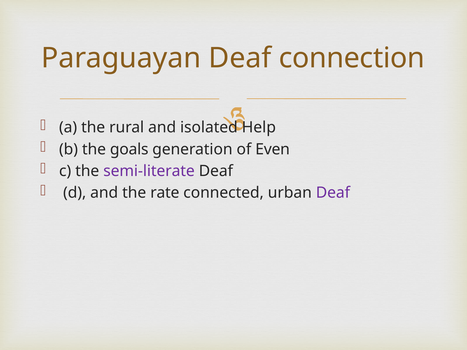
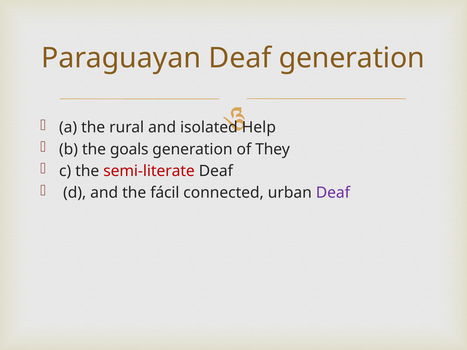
Deaf connection: connection -> generation
Even: Even -> They
semi-literate colour: purple -> red
rate: rate -> fácil
